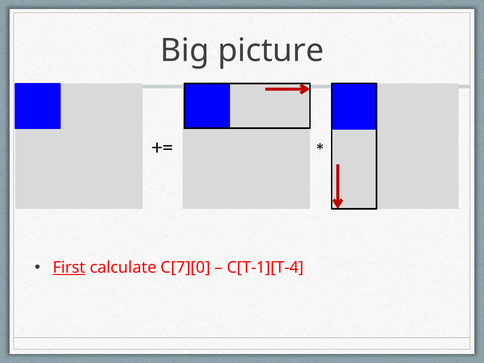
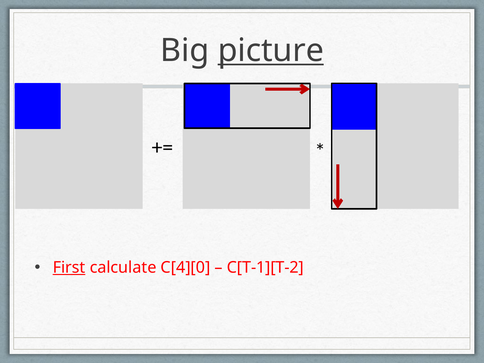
picture underline: none -> present
C[7][0: C[7][0 -> C[4][0
C[T-1][T-4: C[T-1][T-4 -> C[T-1][T-2
